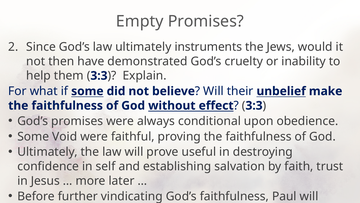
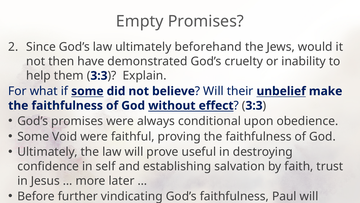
instruments: instruments -> beforehand
